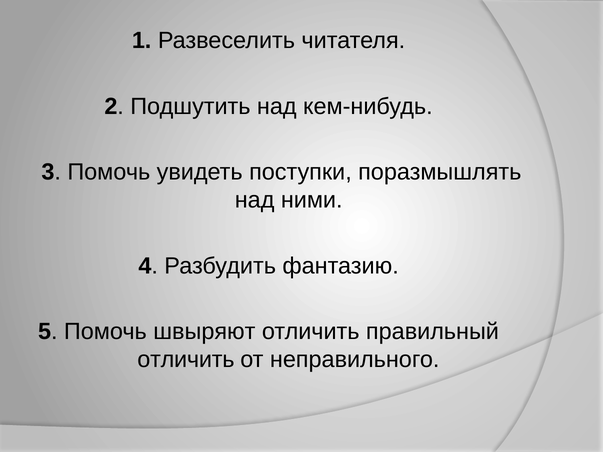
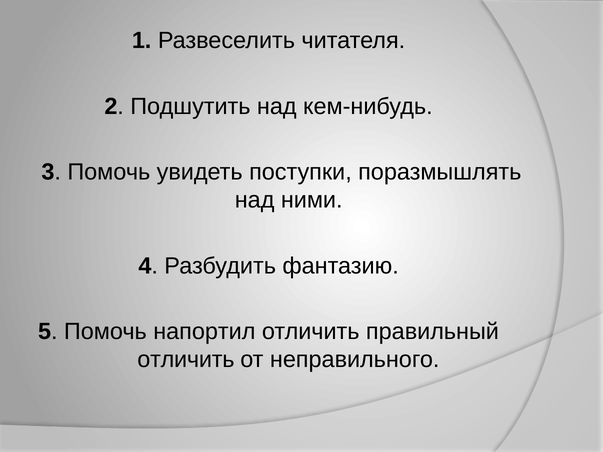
швыряют: швыряют -> напортил
